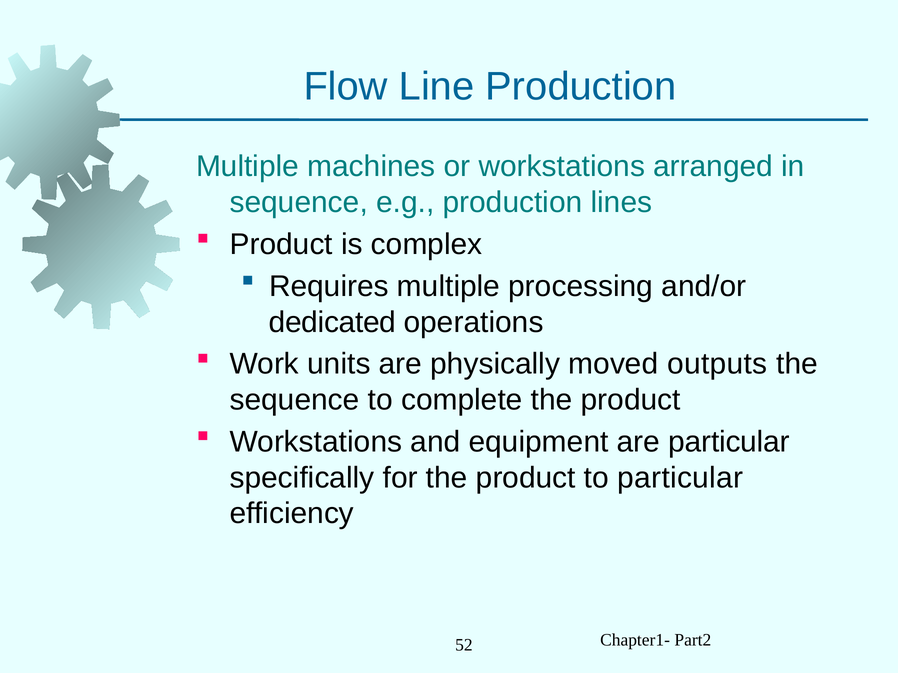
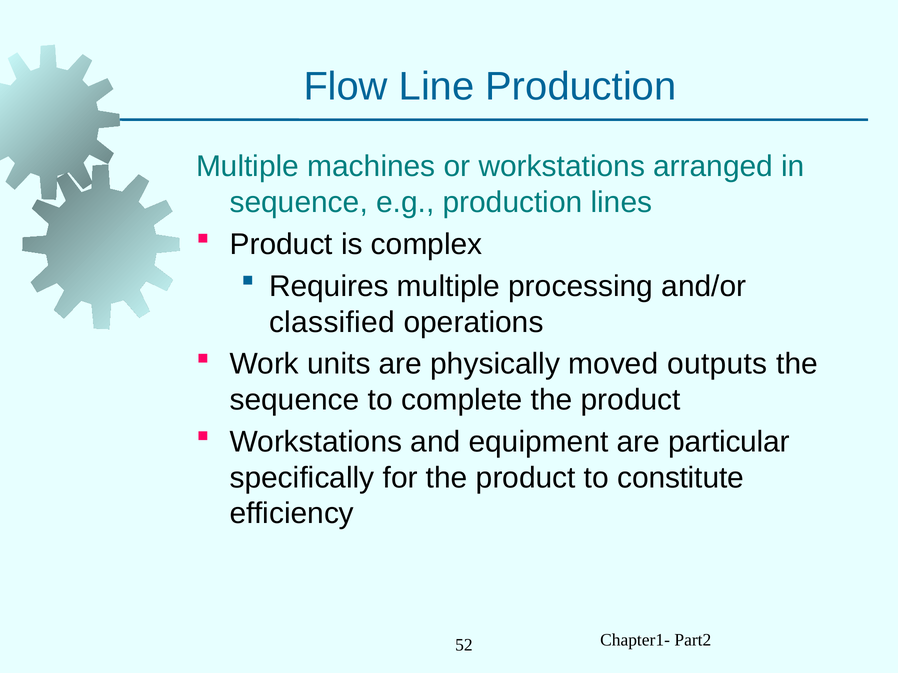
dedicated: dedicated -> classified
to particular: particular -> constitute
